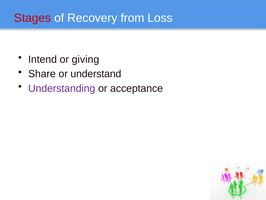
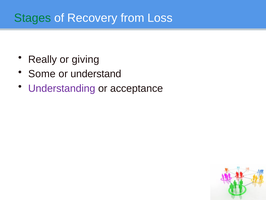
Stages colour: red -> green
Intend: Intend -> Really
Share: Share -> Some
